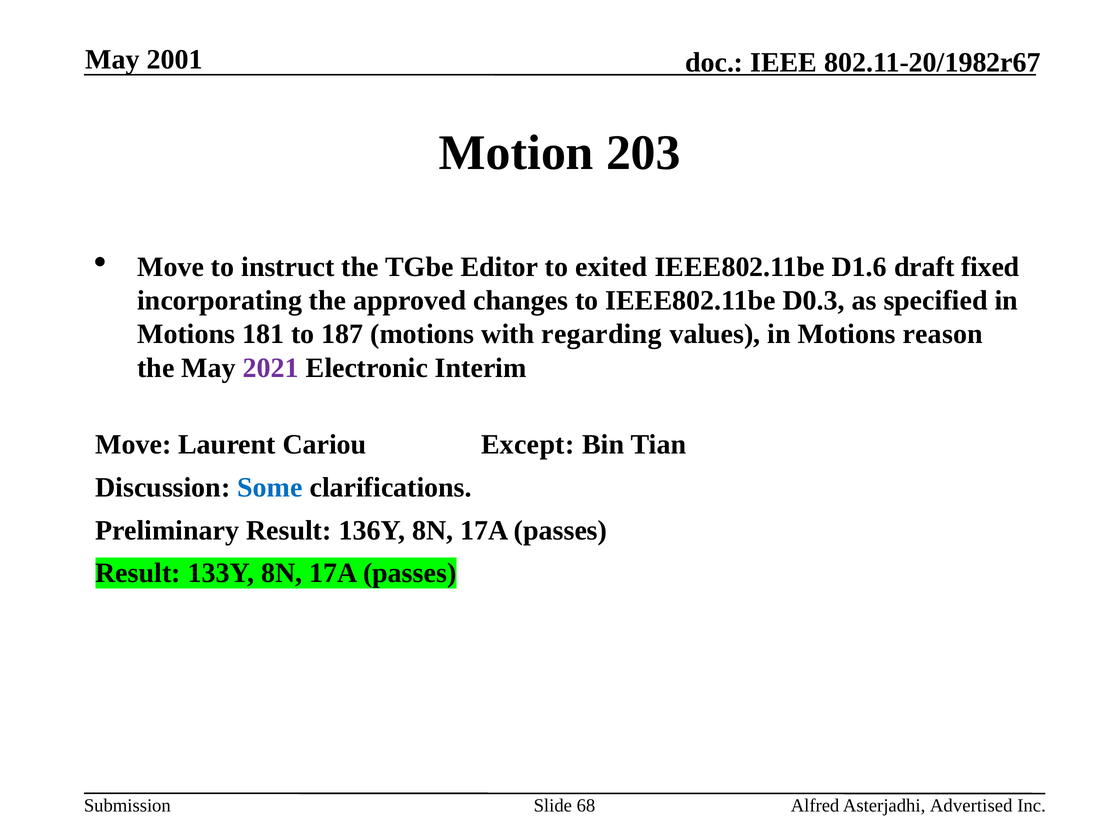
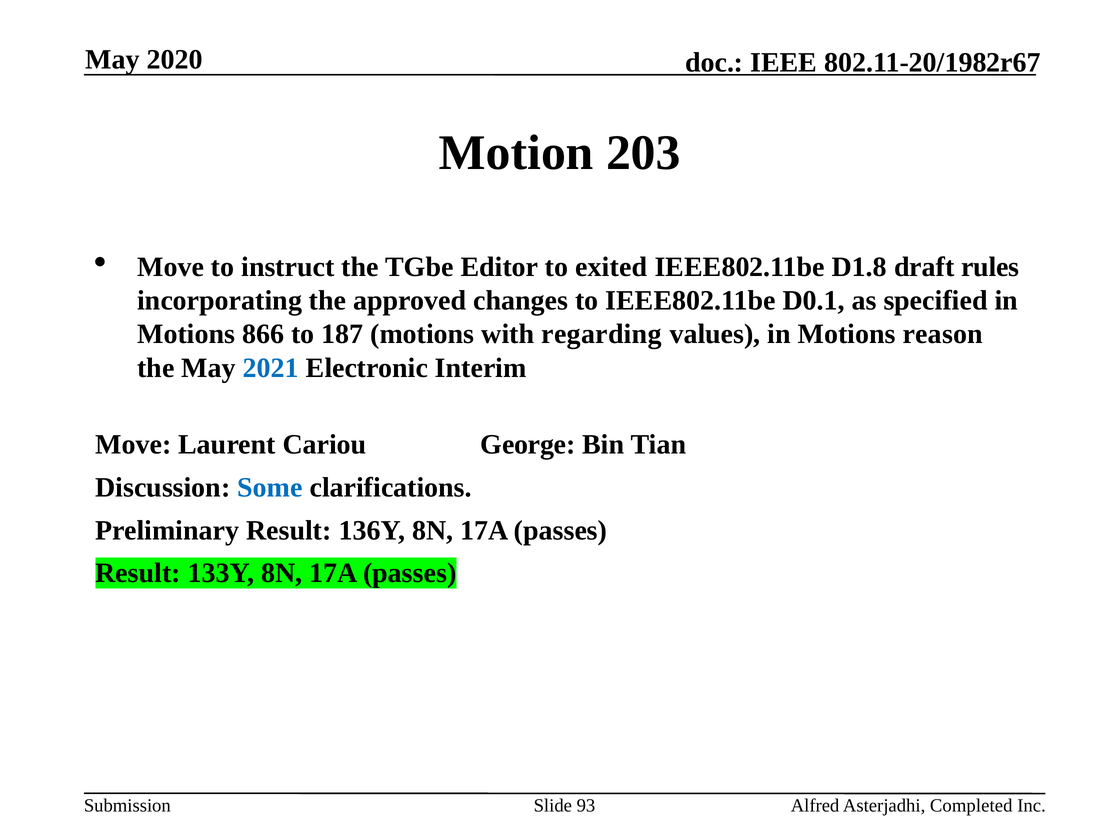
2001: 2001 -> 2020
D1.6: D1.6 -> D1.8
fixed: fixed -> rules
D0.3: D0.3 -> D0.1
181: 181 -> 866
2021 colour: purple -> blue
Except: Except -> George
68: 68 -> 93
Advertised: Advertised -> Completed
